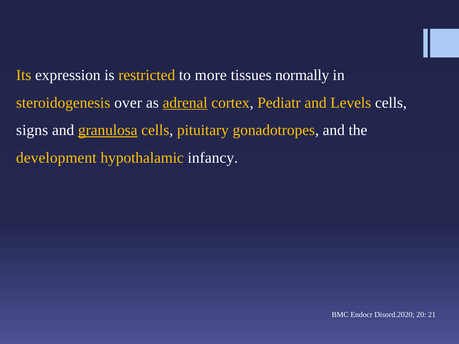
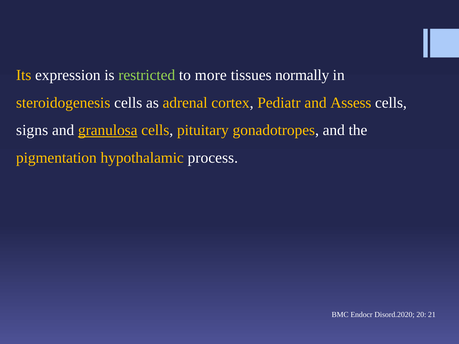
restricted colour: yellow -> light green
steroidogenesis over: over -> cells
adrenal underline: present -> none
Levels: Levels -> Assess
development: development -> pigmentation
infancy: infancy -> process
